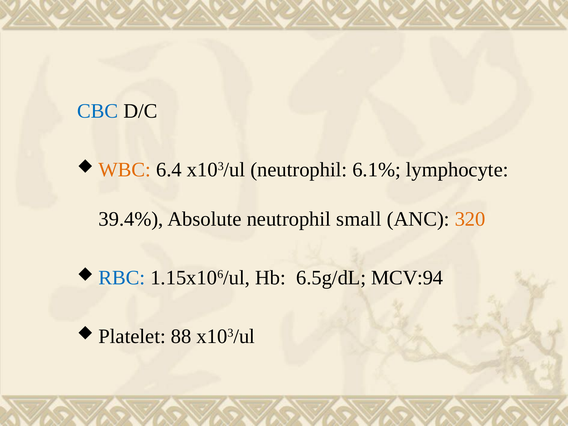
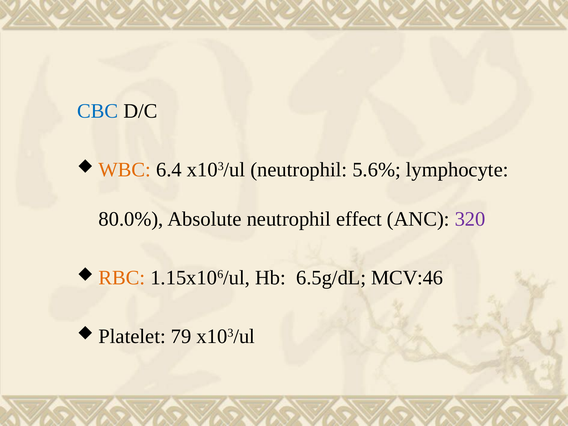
6.1%: 6.1% -> 5.6%
39.4%: 39.4% -> 80.0%
small: small -> effect
320 colour: orange -> purple
RBC colour: blue -> orange
MCV:94: MCV:94 -> MCV:46
88: 88 -> 79
